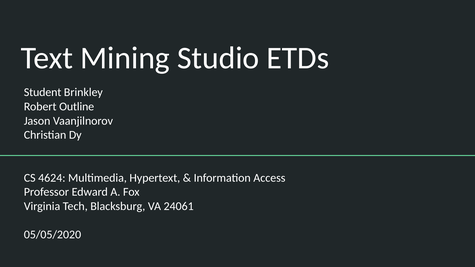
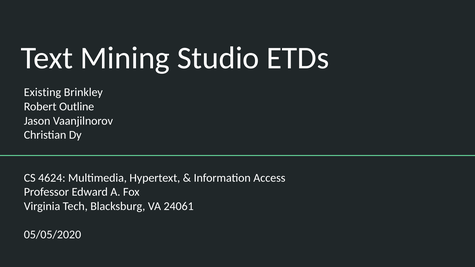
Student: Student -> Existing
